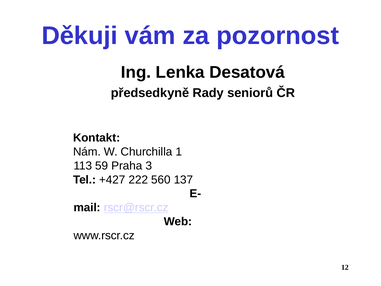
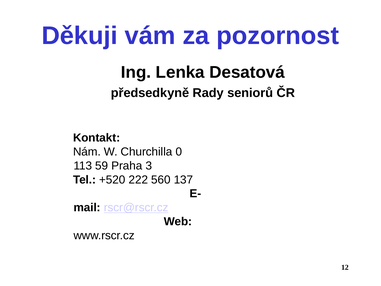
1: 1 -> 0
+427: +427 -> +520
